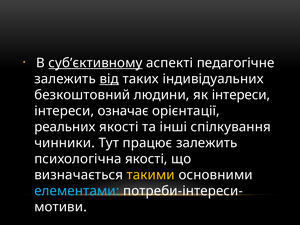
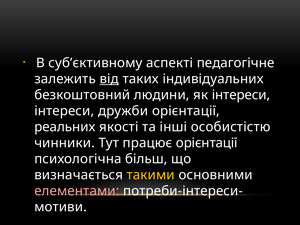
суб’єктивному underline: present -> none
означає: означає -> дружби
спілкування: спілкування -> особистістю
працює залежить: залежить -> орієнтації
психологічна якості: якості -> більш
елементами colour: light blue -> pink
